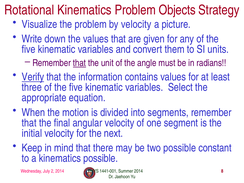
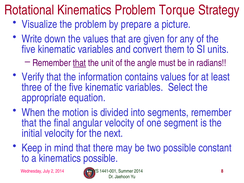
Objects: Objects -> Torque
by velocity: velocity -> prepare
Verify underline: present -> none
